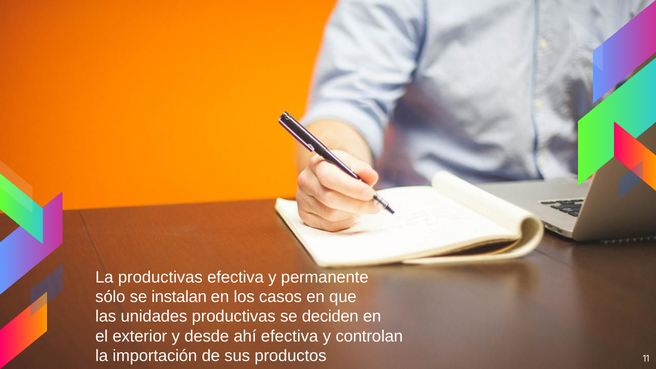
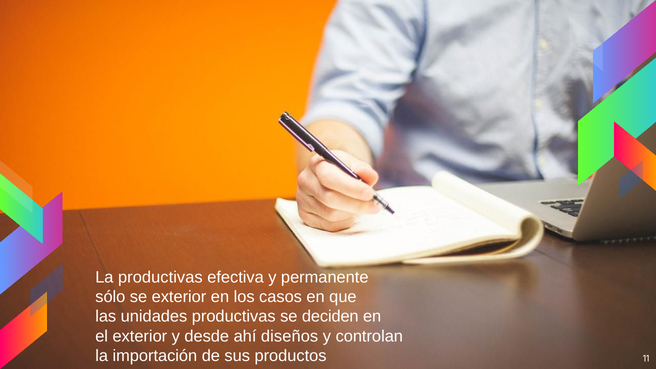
se instalan: instalan -> exterior
ahí efectiva: efectiva -> diseños
